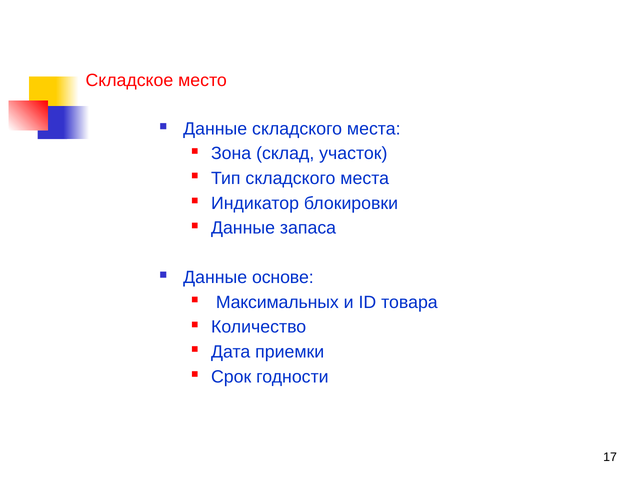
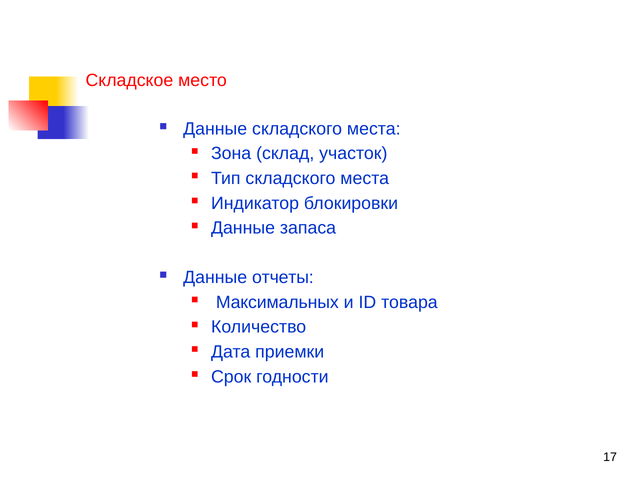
основе: основе -> отчеты
